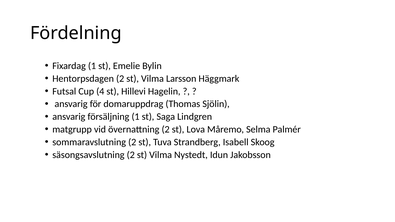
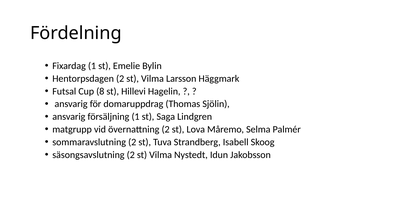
4: 4 -> 8
